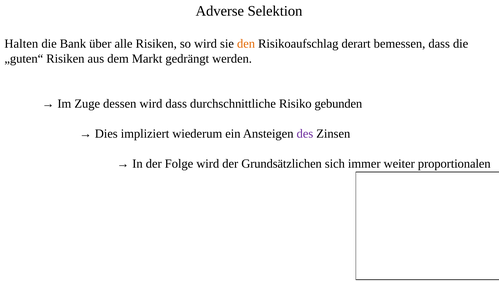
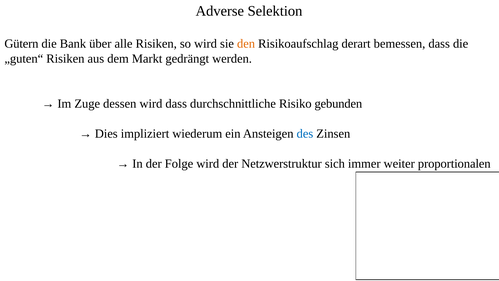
Halten: Halten -> Gütern
des colour: purple -> blue
Grundsätzlichen: Grundsätzlichen -> Netzwerstruktur
